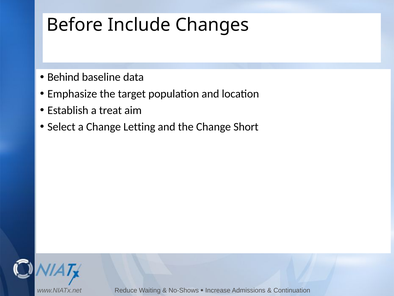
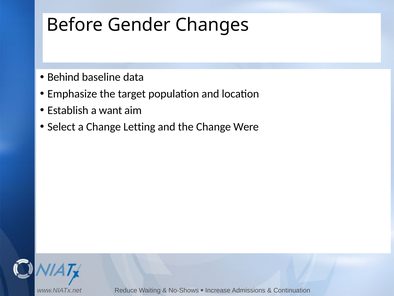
Include: Include -> Gender
treat: treat -> want
Short: Short -> Were
